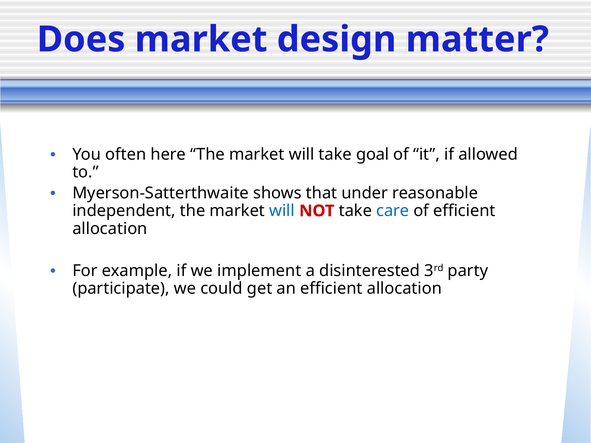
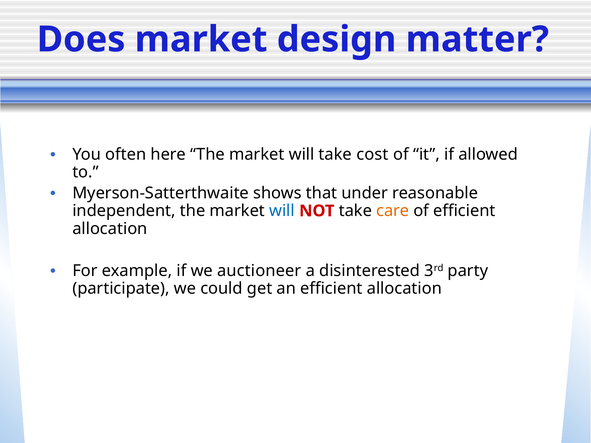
goal: goal -> cost
care colour: blue -> orange
implement: implement -> auctioneer
